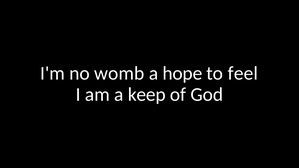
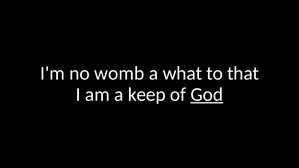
hope: hope -> what
feel: feel -> that
God underline: none -> present
